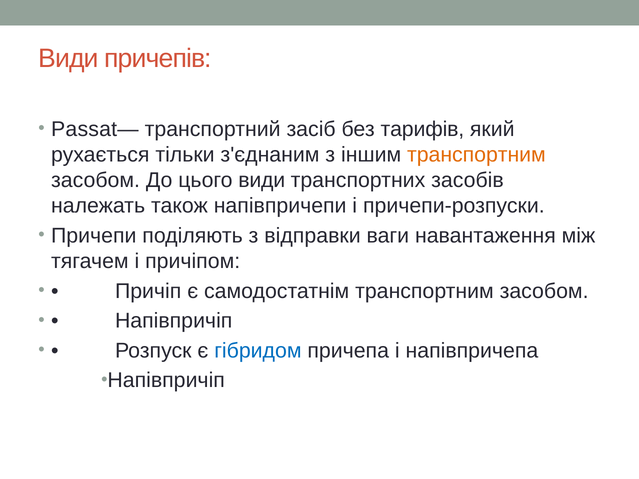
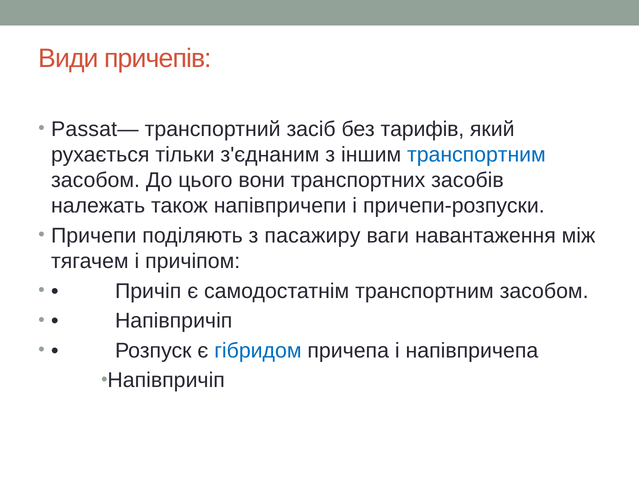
транспортним at (476, 155) colour: orange -> blue
цього види: види -> вони
відправки: відправки -> пасажиру
